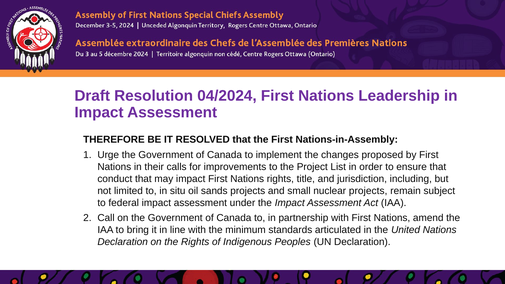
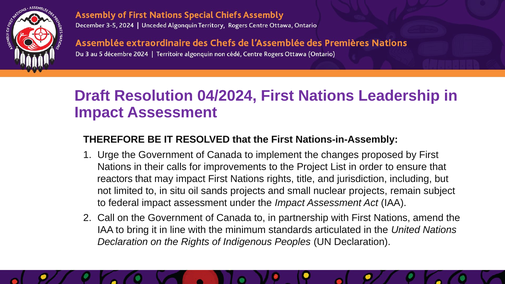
conduct: conduct -> reactors
